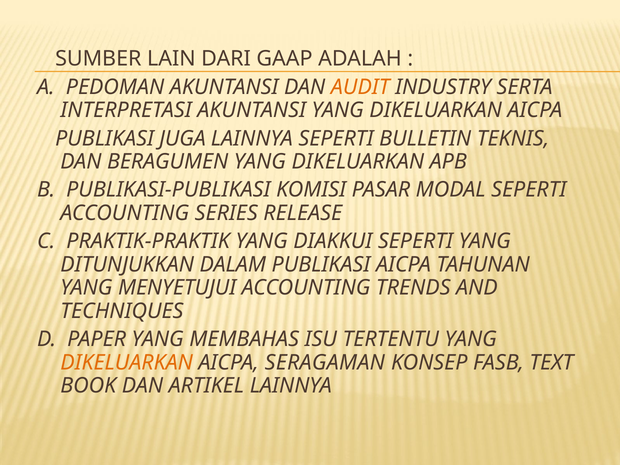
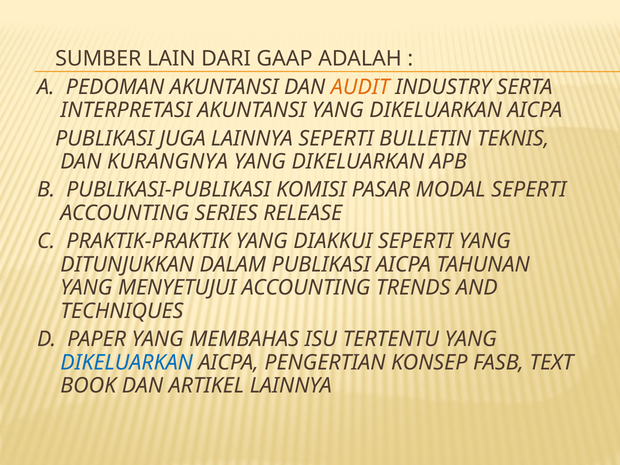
BERAGUMEN: BERAGUMEN -> KURANGNYA
DIKELUARKAN at (127, 362) colour: orange -> blue
SERAGAMAN: SERAGAMAN -> PENGERTIAN
